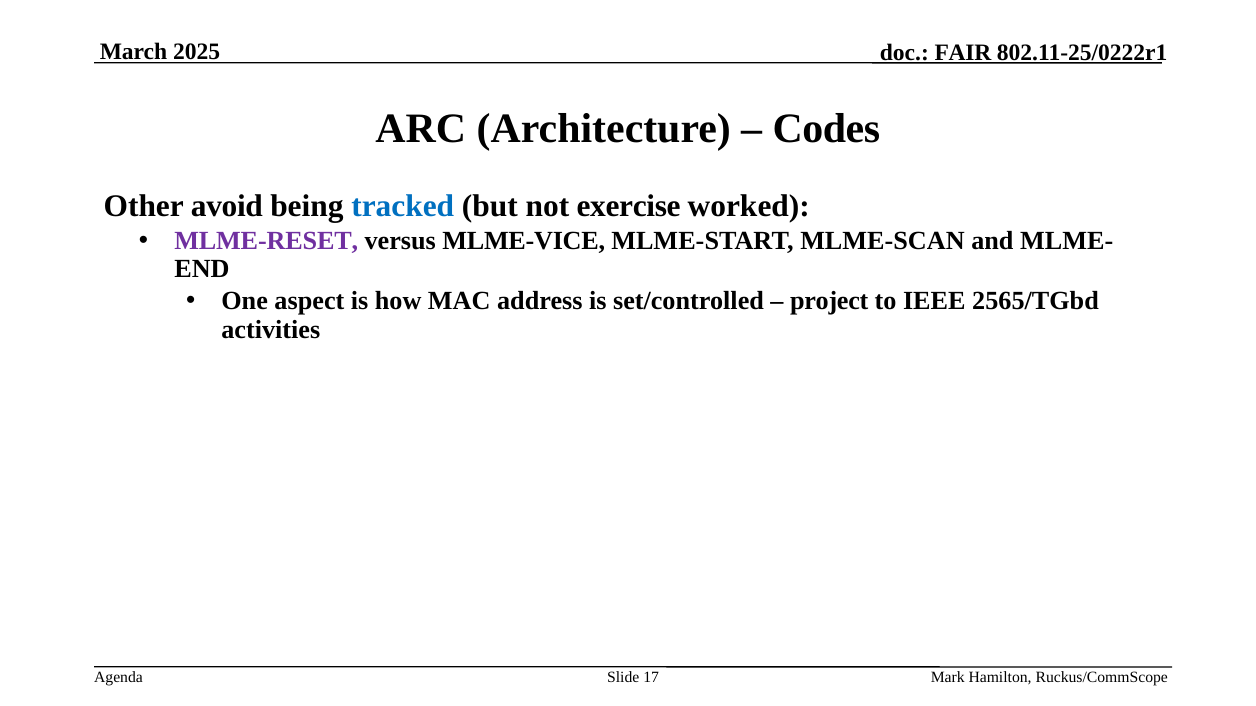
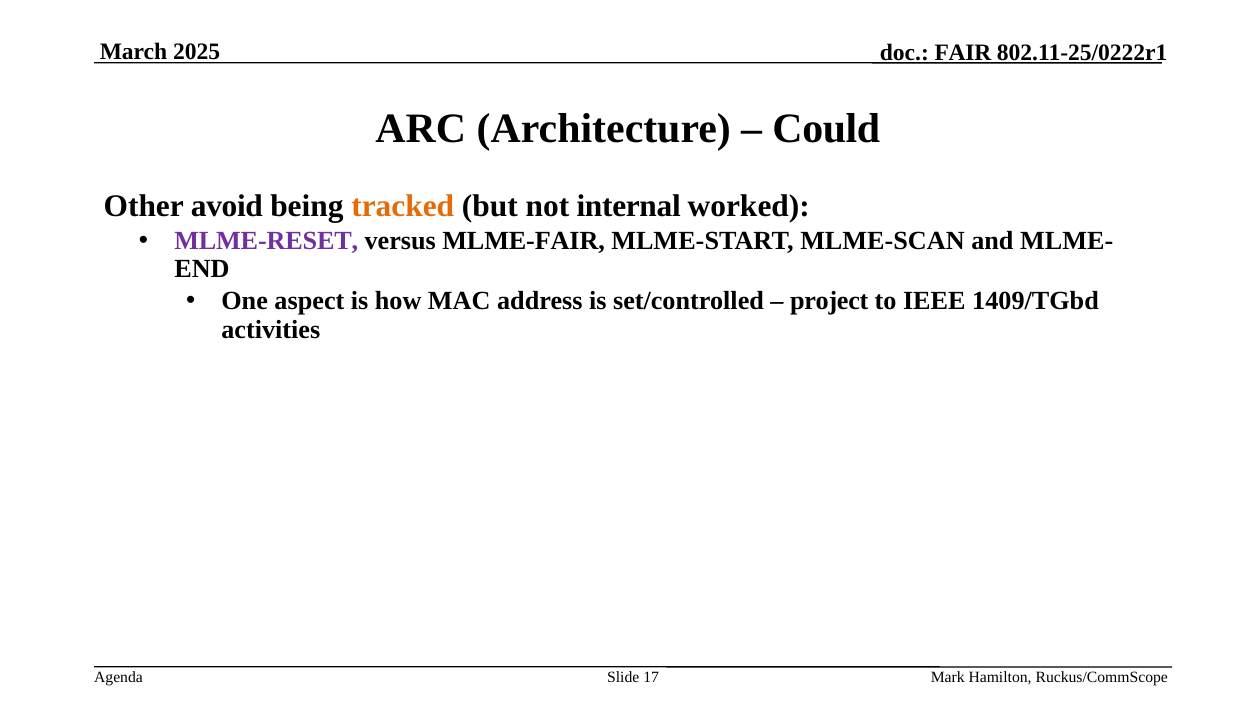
Codes: Codes -> Could
tracked colour: blue -> orange
exercise: exercise -> internal
MLME-VICE: MLME-VICE -> MLME-FAIR
2565/TGbd: 2565/TGbd -> 1409/TGbd
